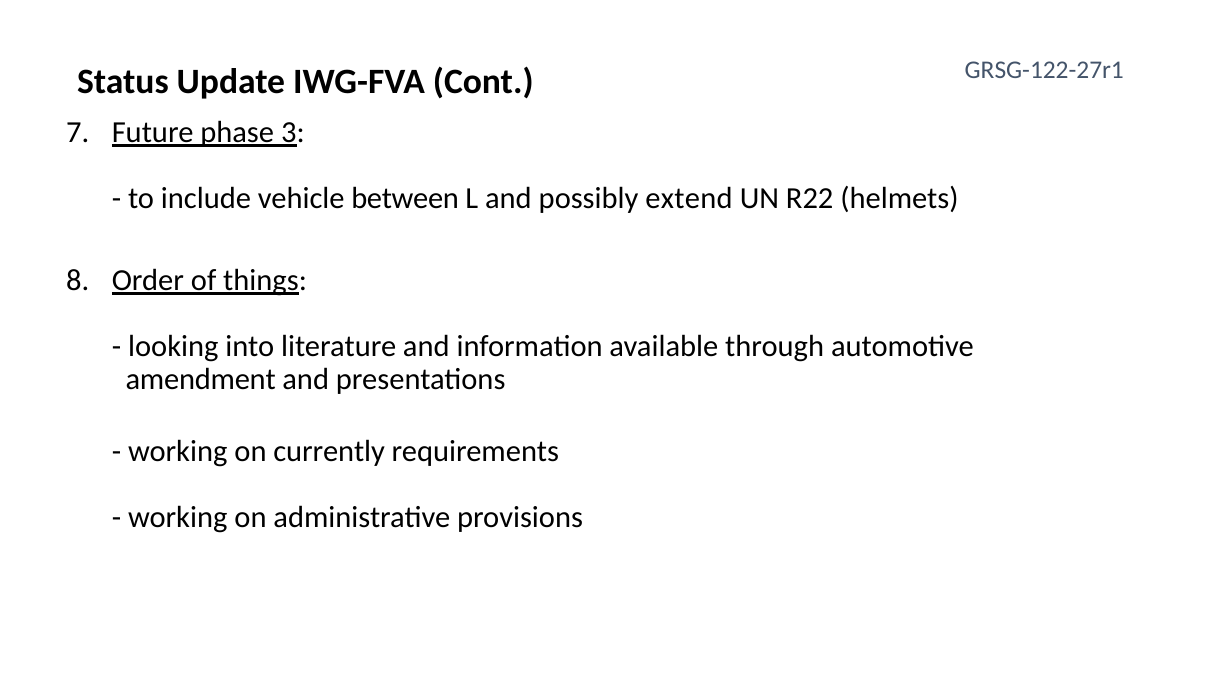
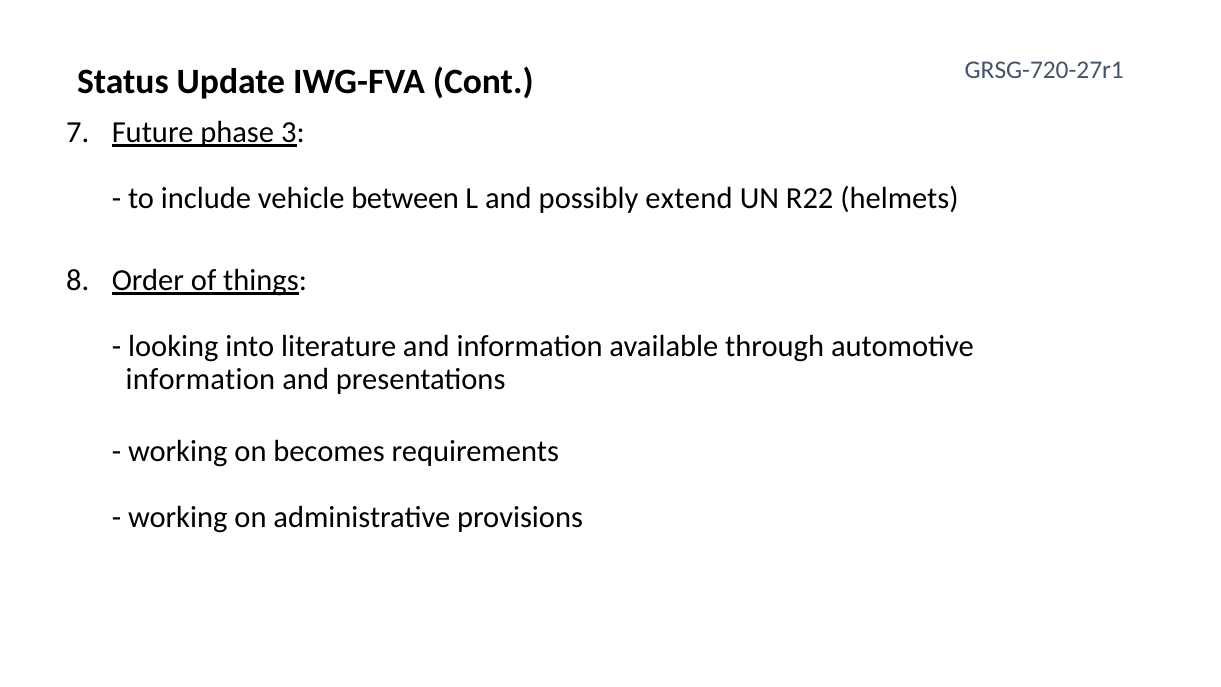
GRSG-122-27r1: GRSG-122-27r1 -> GRSG-720-27r1
amendment at (201, 380): amendment -> information
currently: currently -> becomes
